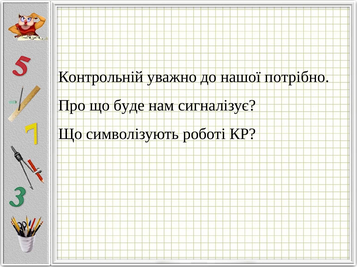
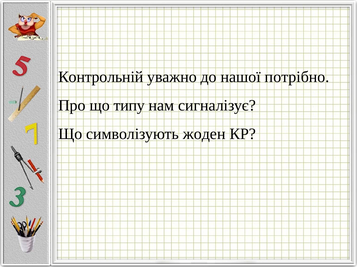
буде: буде -> типу
роботі: роботі -> жоден
